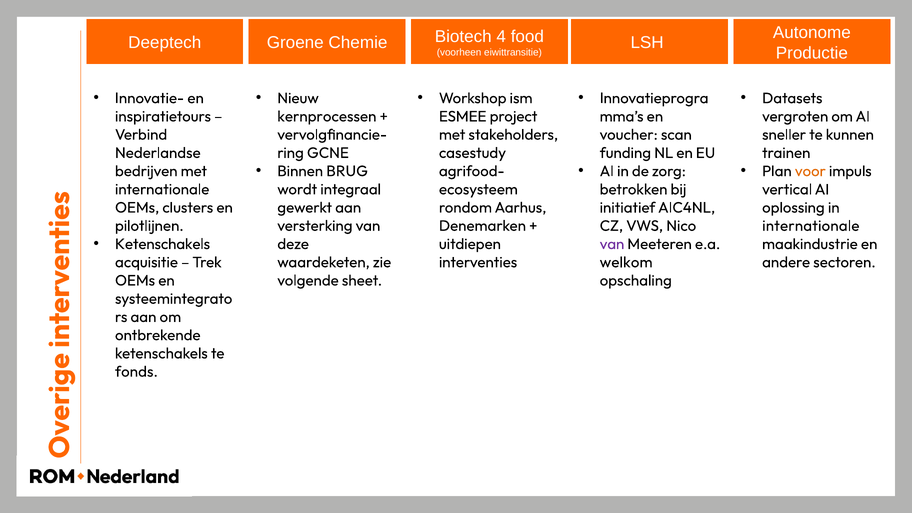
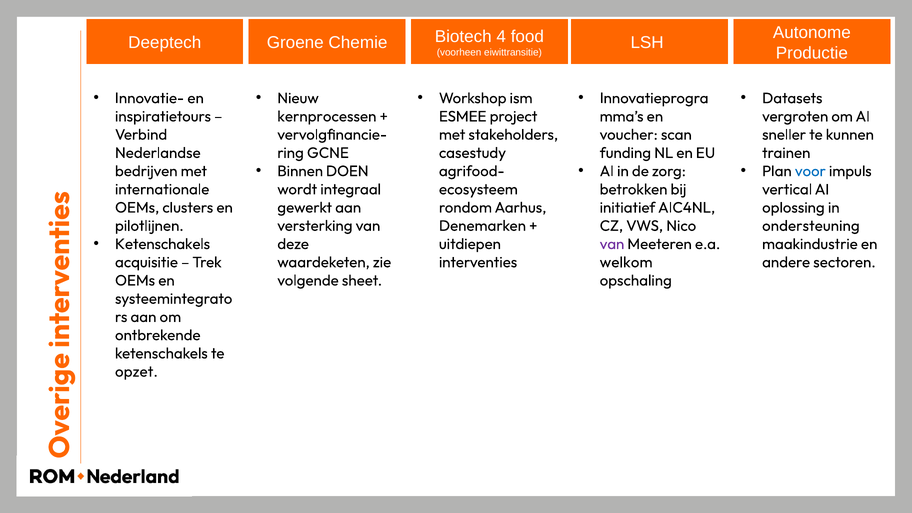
BRUG: BRUG -> DOEN
voor colour: orange -> blue
internationale at (811, 226): internationale -> ondersteuning
fonds: fonds -> opzet
